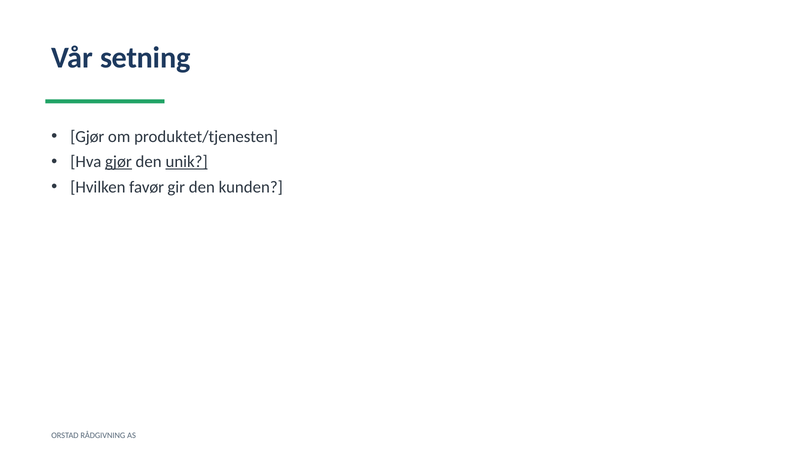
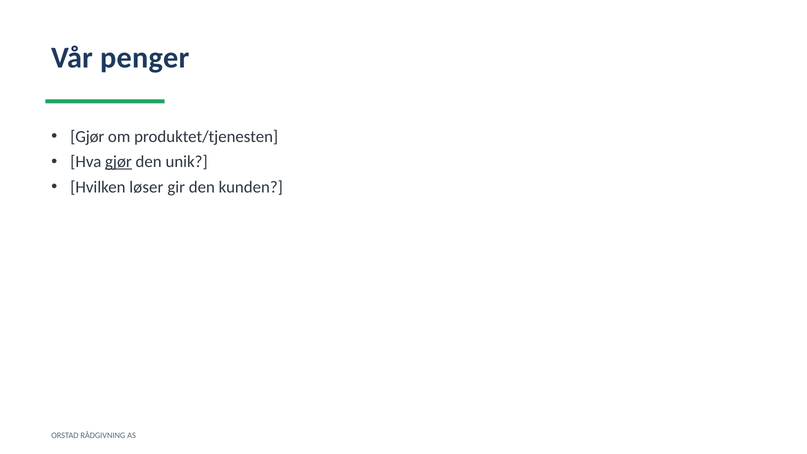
setning: setning -> penger
unik underline: present -> none
favør: favør -> løser
